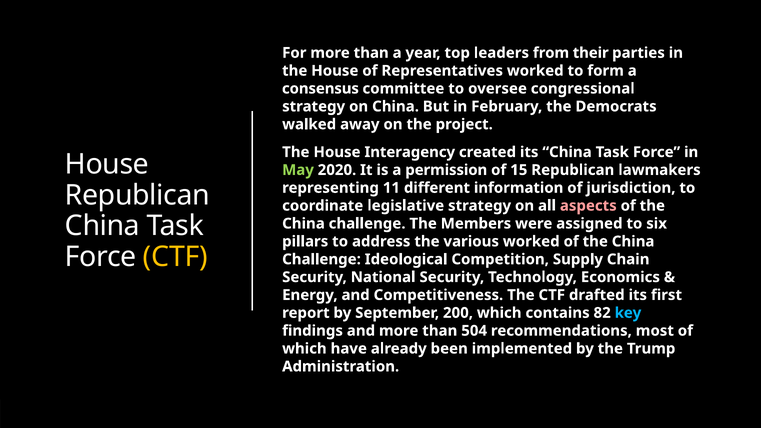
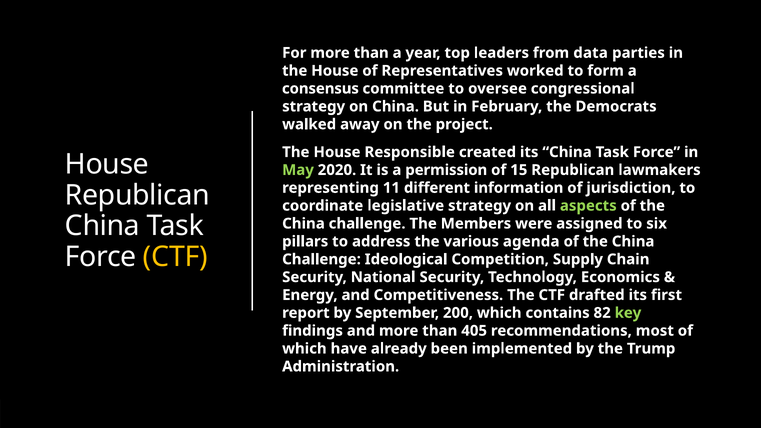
their: their -> data
Interagency: Interagency -> Responsible
aspects colour: pink -> light green
various worked: worked -> agenda
key colour: light blue -> light green
504: 504 -> 405
